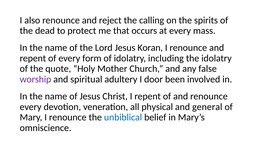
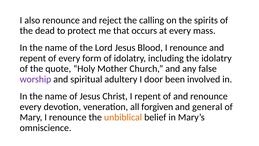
Koran: Koran -> Blood
physical: physical -> forgiven
unbiblical colour: blue -> orange
